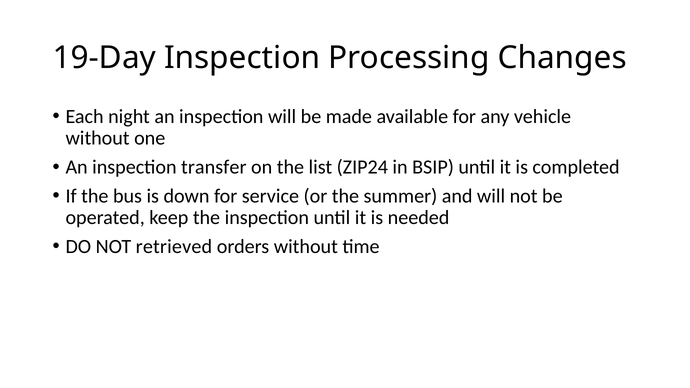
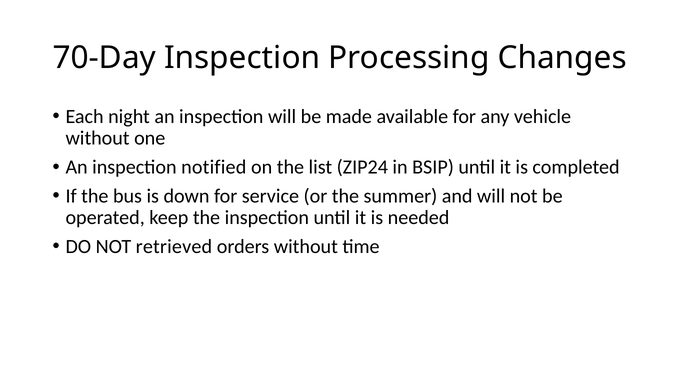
19-Day: 19-Day -> 70-Day
transfer: transfer -> notified
